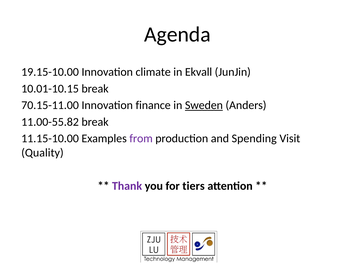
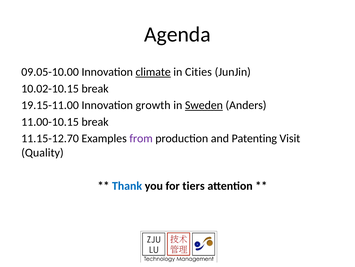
19.15-10.00: 19.15-10.00 -> 09.05-10.00
climate underline: none -> present
Ekvall: Ekvall -> Cities
10.01-10.15: 10.01-10.15 -> 10.02-10.15
70.15-11.00: 70.15-11.00 -> 19.15-11.00
finance: finance -> growth
11.00-55.82: 11.00-55.82 -> 11.00-10.15
11.15-10.00: 11.15-10.00 -> 11.15-12.70
Spending: Spending -> Patenting
Thank colour: purple -> blue
